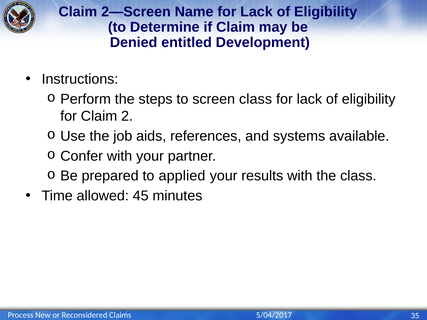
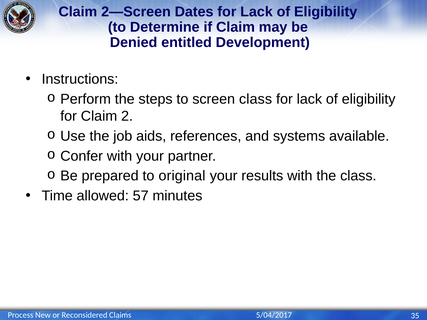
Name: Name -> Dates
applied: applied -> original
45: 45 -> 57
